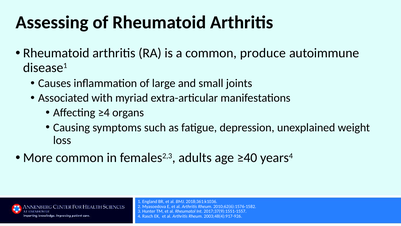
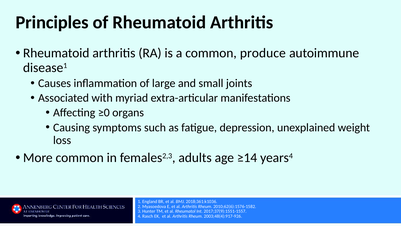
Assessing: Assessing -> Principles
≥4: ≥4 -> ≥0
≥40: ≥40 -> ≥14
